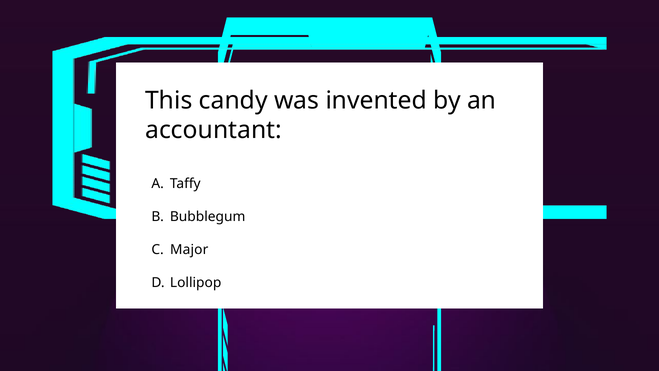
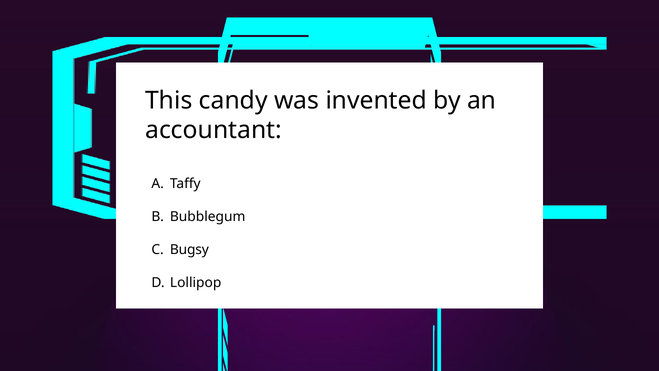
Major: Major -> Bugsy
